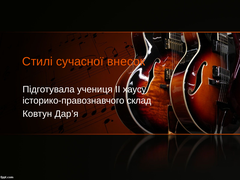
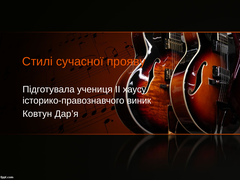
внесок: внесок -> прояву
склад: склад -> виник
